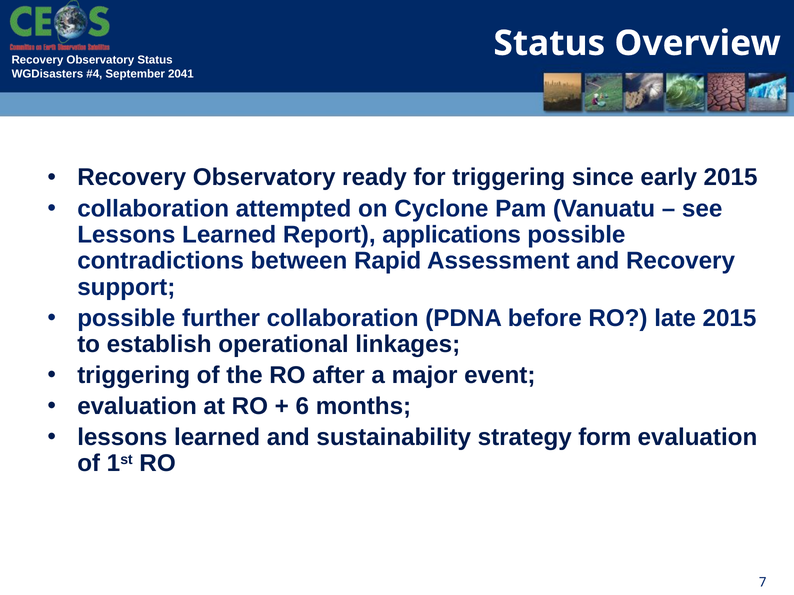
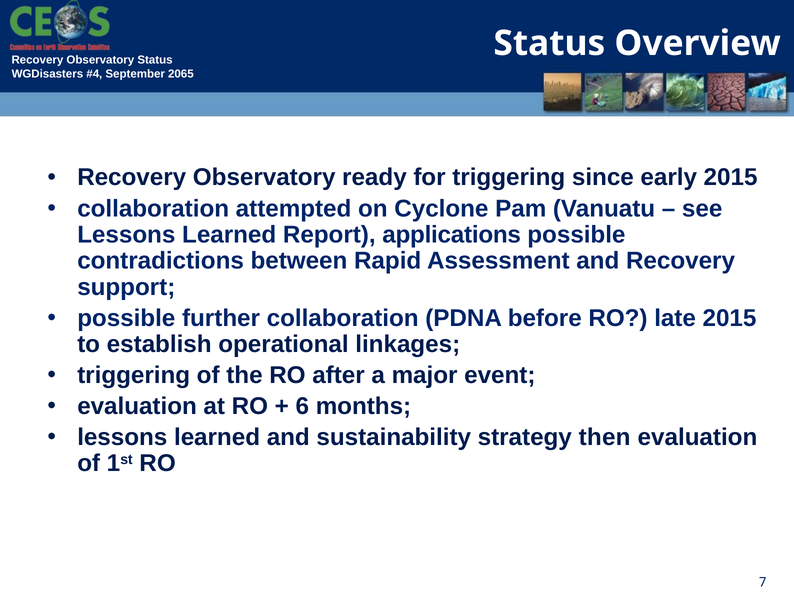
2041: 2041 -> 2065
form: form -> then
